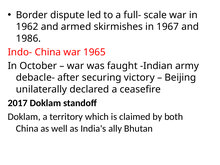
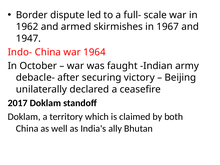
1986: 1986 -> 1947
1965: 1965 -> 1964
